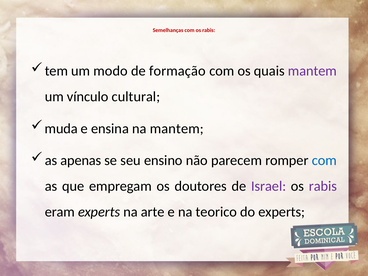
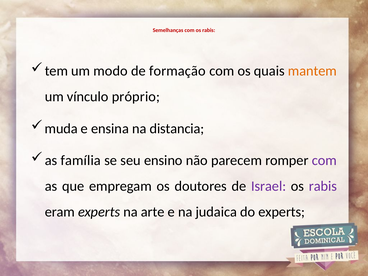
mantem at (312, 71) colour: purple -> orange
cultural: cultural -> próprio
na mantem: mantem -> distancia
apenas: apenas -> família
com at (324, 160) colour: blue -> purple
teorico: teorico -> judaica
